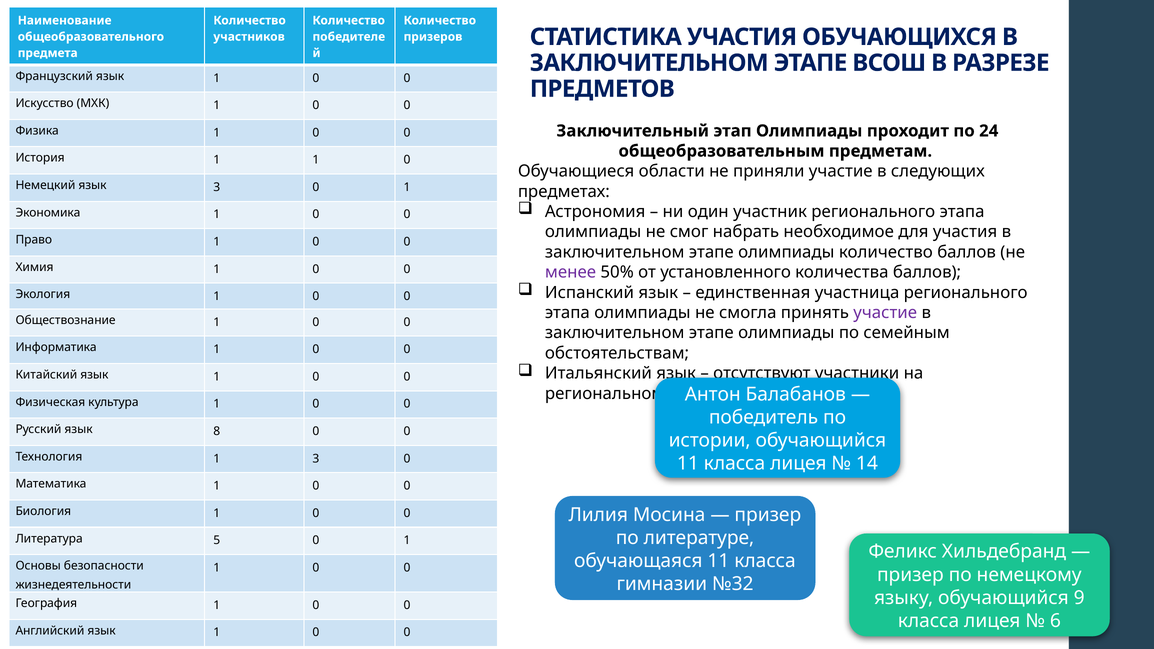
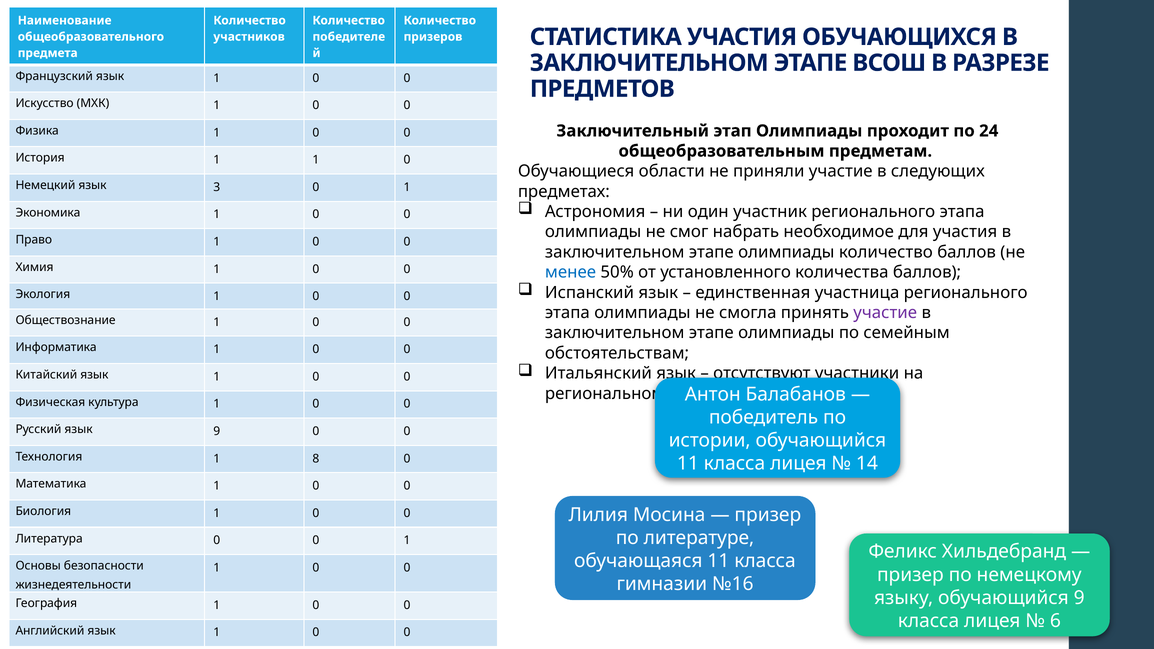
менее colour: purple -> blue
язык 8: 8 -> 9
1 3: 3 -> 8
Литература 5: 5 -> 0
№32: №32 -> №16
